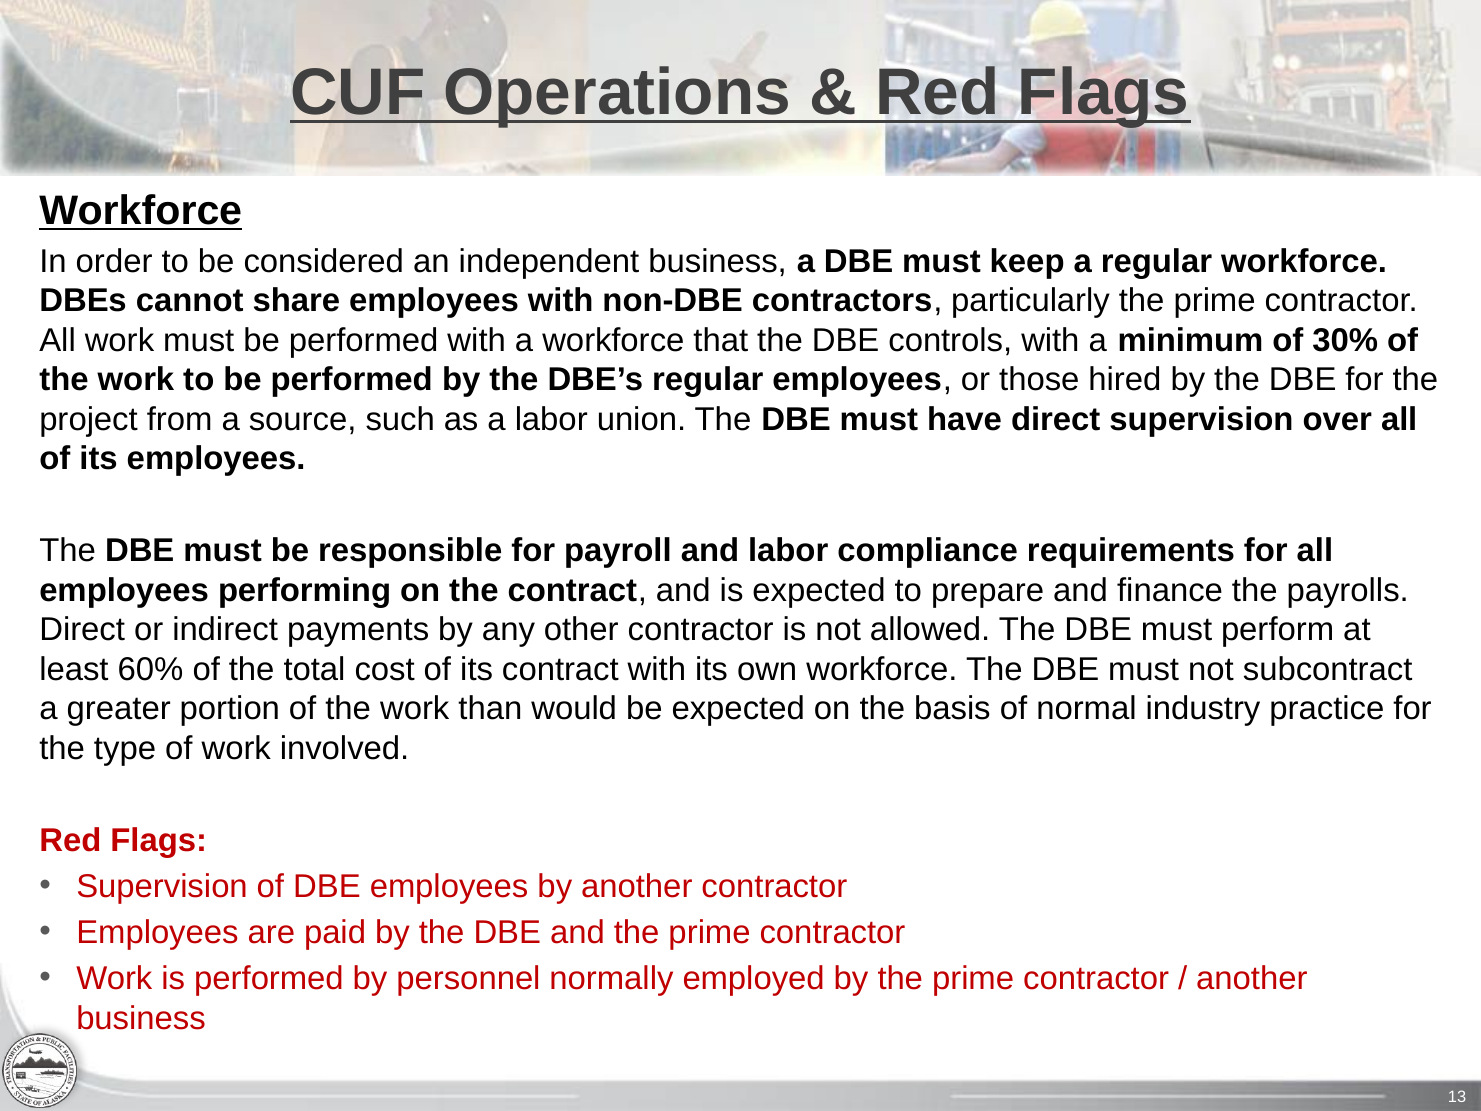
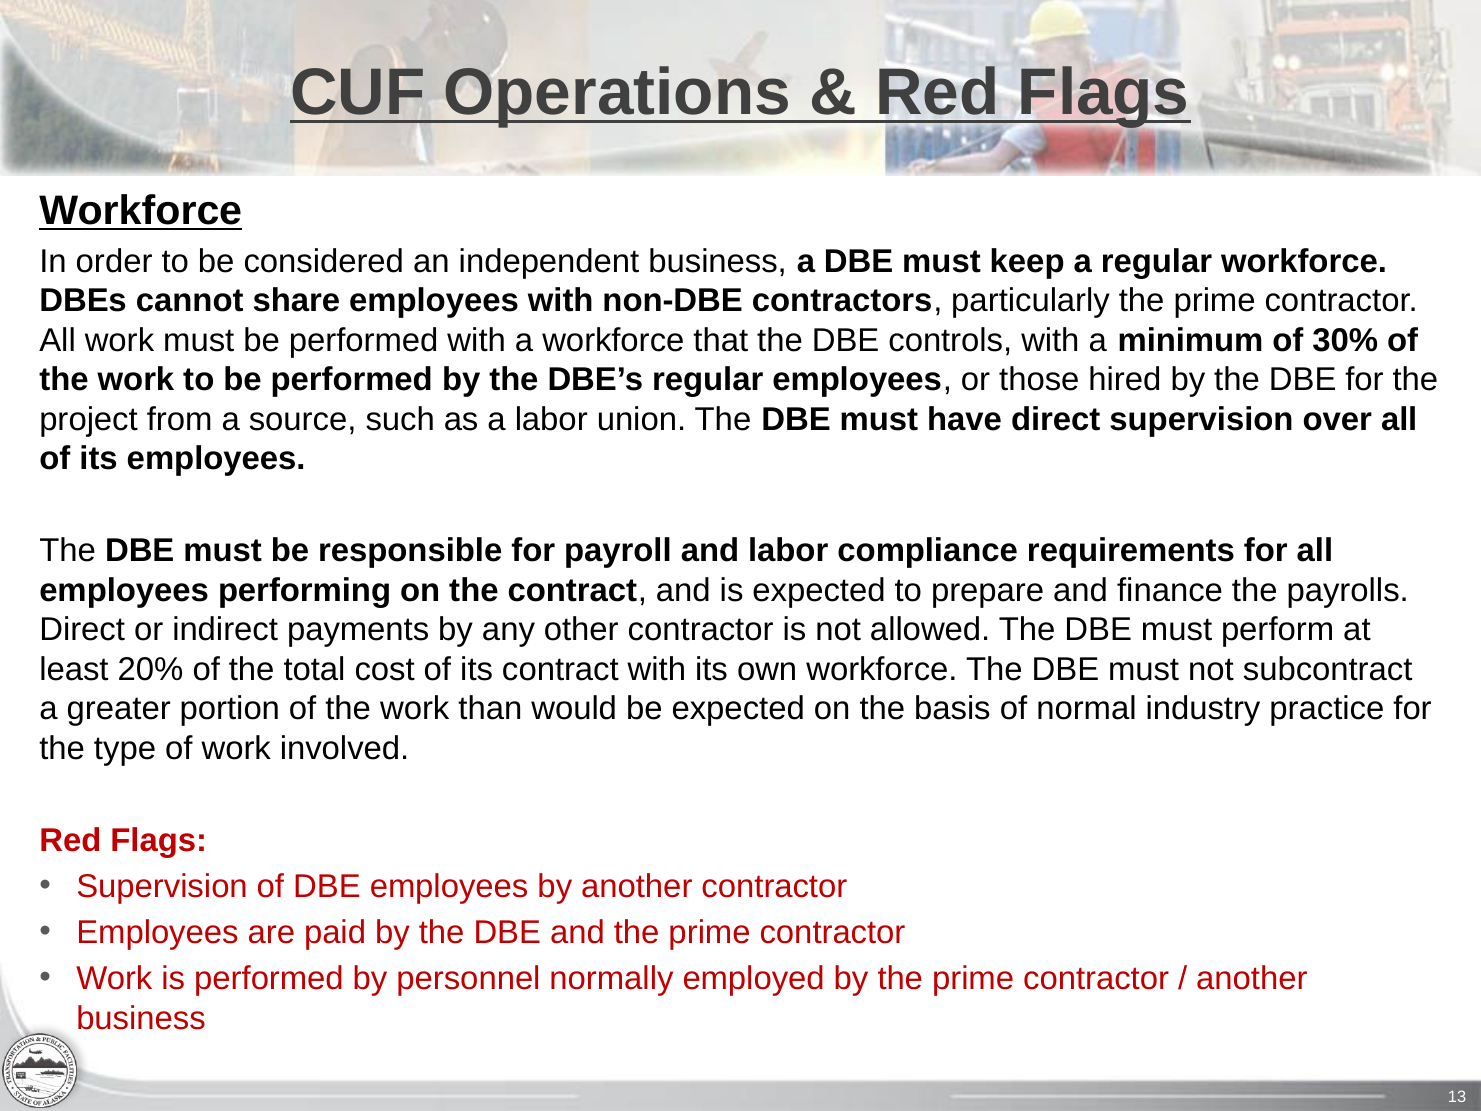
60%: 60% -> 20%
